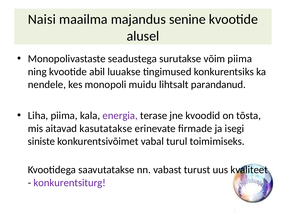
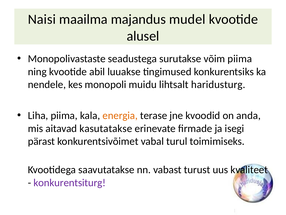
senine: senine -> mudel
parandanud: parandanud -> haridusturg
energia colour: purple -> orange
tõsta: tõsta -> anda
siniste: siniste -> pärast
